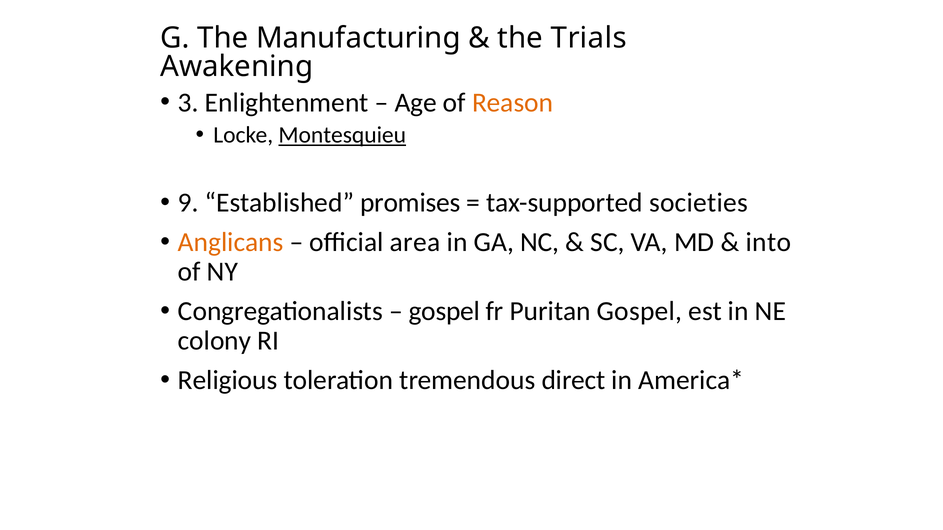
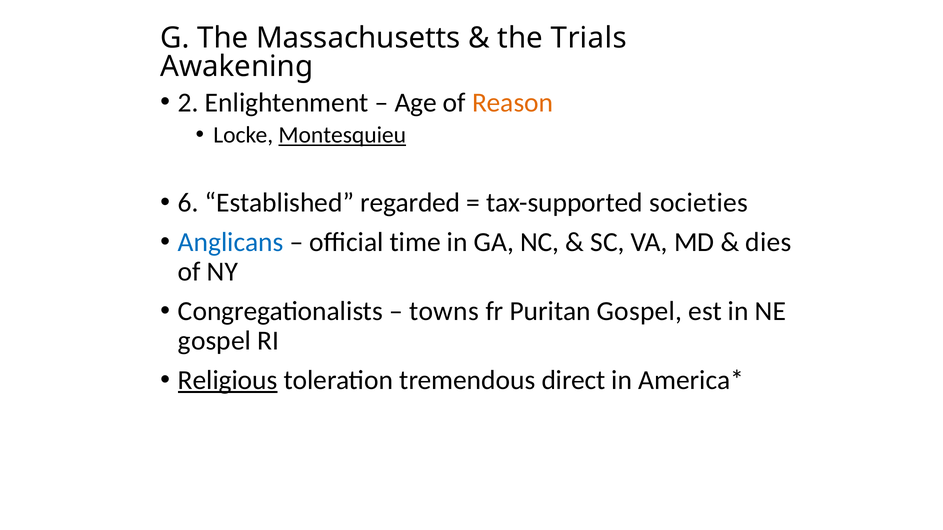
Manufacturing: Manufacturing -> Massachusetts
3: 3 -> 2
9: 9 -> 6
promises: promises -> regarded
Anglicans colour: orange -> blue
area: area -> time
into: into -> dies
gospel at (444, 311): gospel -> towns
colony at (215, 341): colony -> gospel
Religious underline: none -> present
